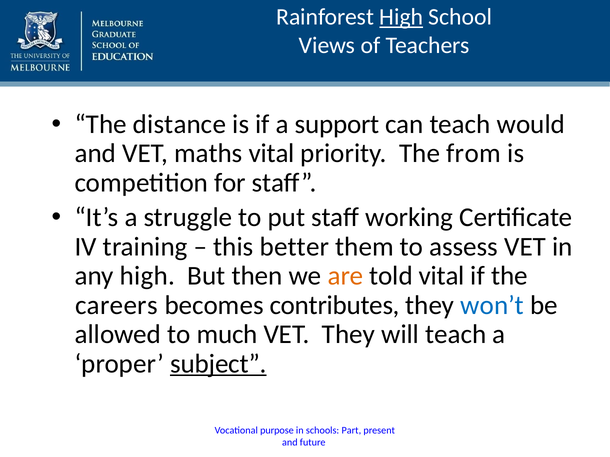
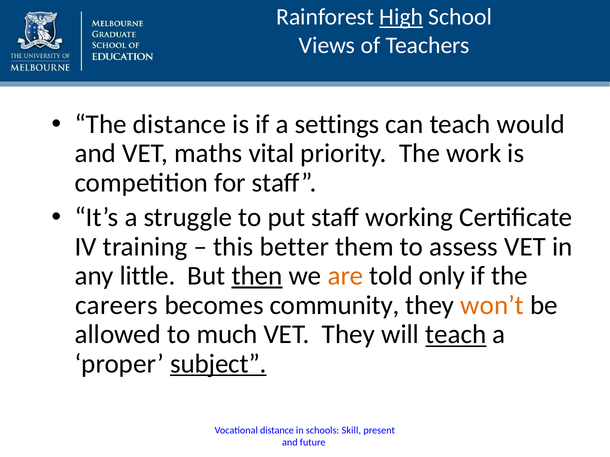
support: support -> settings
from: from -> work
any high: high -> little
then underline: none -> present
told vital: vital -> only
contributes: contributes -> community
won’t colour: blue -> orange
teach at (456, 335) underline: none -> present
Vocational purpose: purpose -> distance
Part: Part -> Skill
